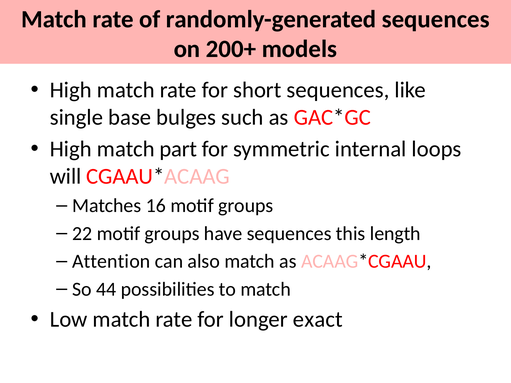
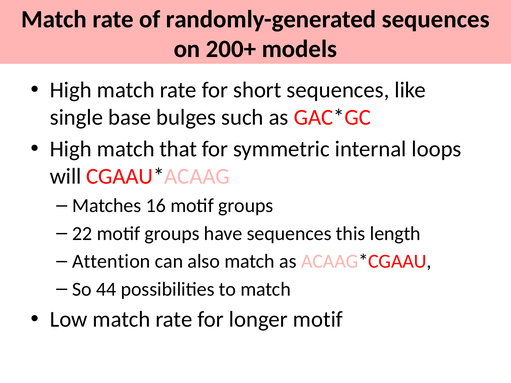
part: part -> that
longer exact: exact -> motif
